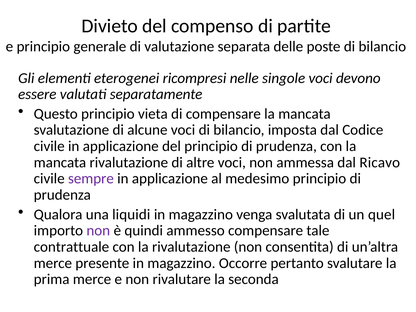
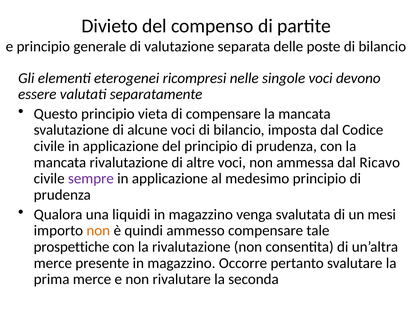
quel: quel -> mesi
non at (98, 231) colour: purple -> orange
contrattuale: contrattuale -> prospettiche
